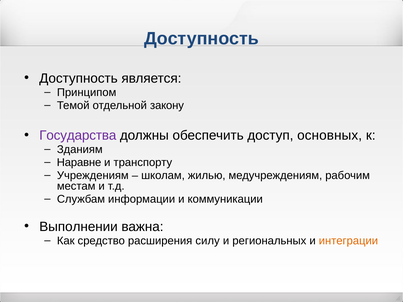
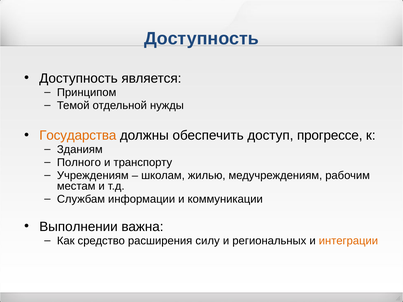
закону: закону -> нужды
Государства colour: purple -> orange
основных: основных -> прогрессе
Наравне: Наравне -> Полного
